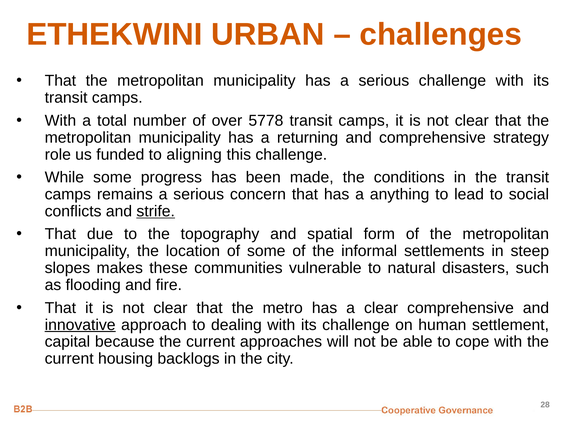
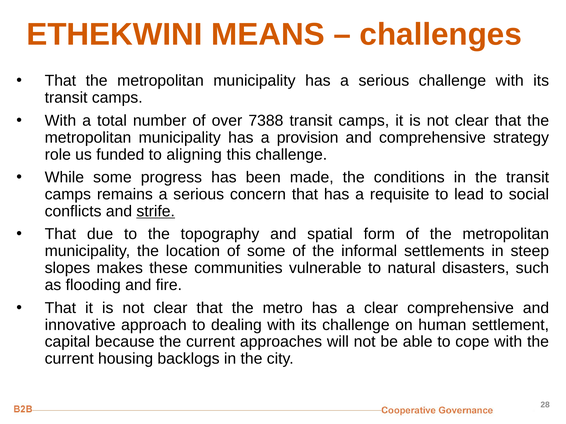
URBAN: URBAN -> MEANS
5778: 5778 -> 7388
returning: returning -> provision
anything: anything -> requisite
innovative underline: present -> none
